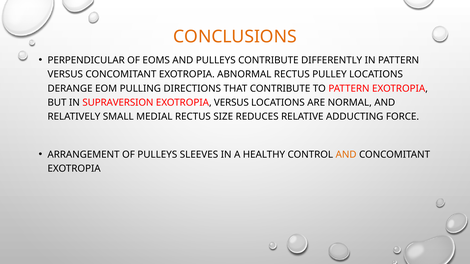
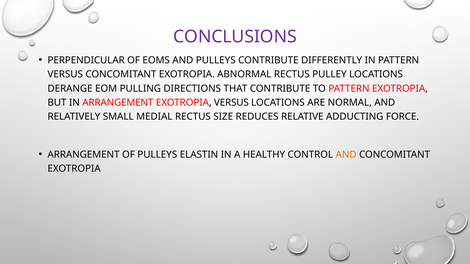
CONCLUSIONS colour: orange -> purple
IN SUPRAVERSION: SUPRAVERSION -> ARRANGEMENT
SLEEVES: SLEEVES -> ELASTIN
